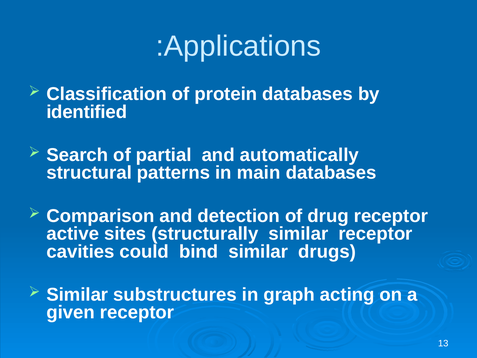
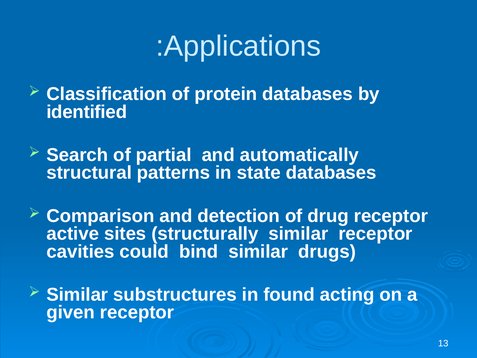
main: main -> state
graph: graph -> found
